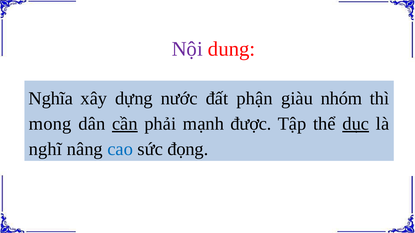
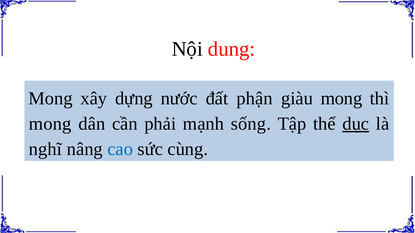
Nội colour: purple -> black
Nghĩa at (51, 98): Nghĩa -> Mong
giàu nhóm: nhóm -> mong
cần underline: present -> none
được: được -> sống
đọng: đọng -> cùng
